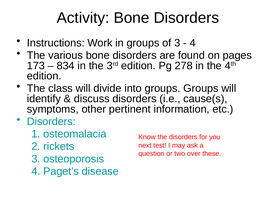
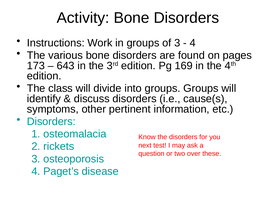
834: 834 -> 643
278: 278 -> 169
